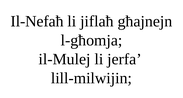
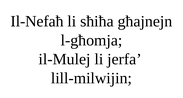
jiflaħ: jiflaħ -> sħiħa
